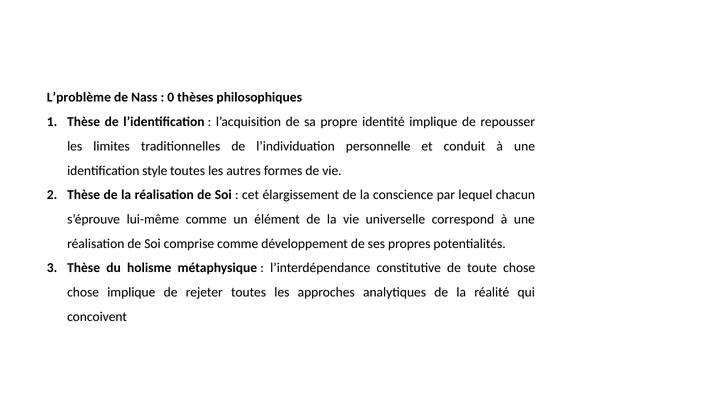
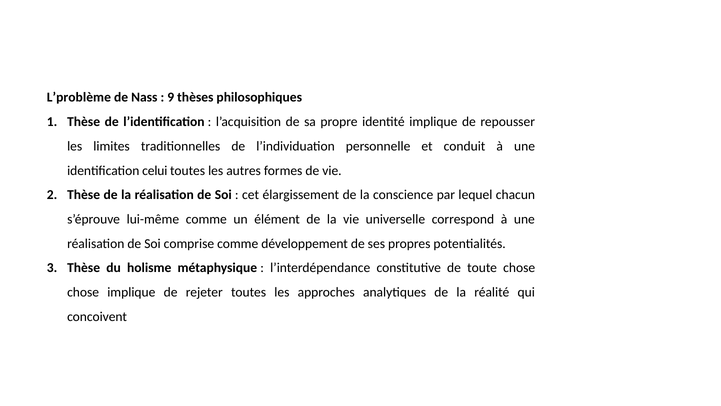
0: 0 -> 9
style: style -> celui
